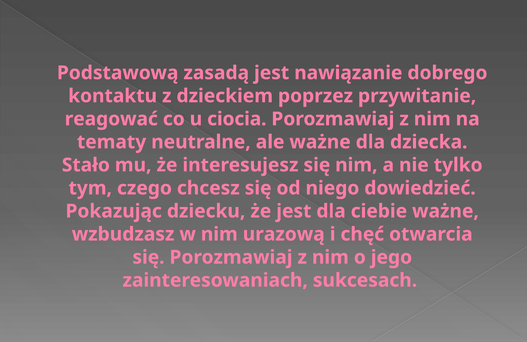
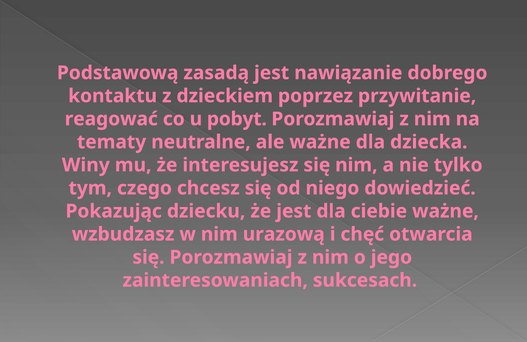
ciocia: ciocia -> pobyt
Stało: Stało -> Winy
